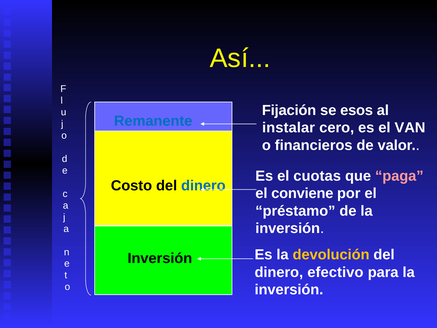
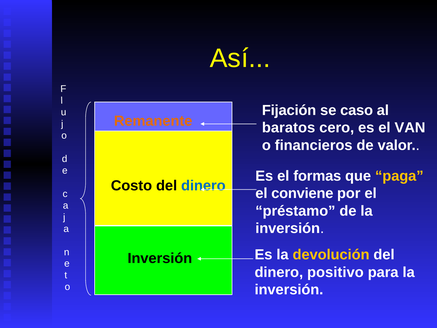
esos: esos -> caso
Remanente colour: blue -> orange
instalar: instalar -> baratos
cuotas: cuotas -> formas
paga colour: pink -> yellow
efectivo: efectivo -> positivo
